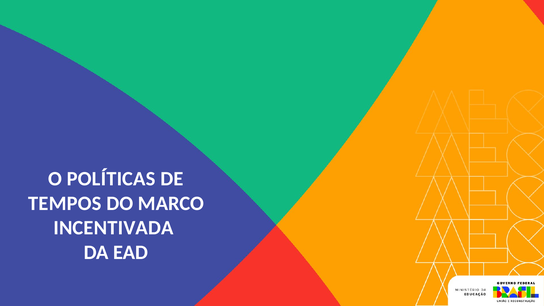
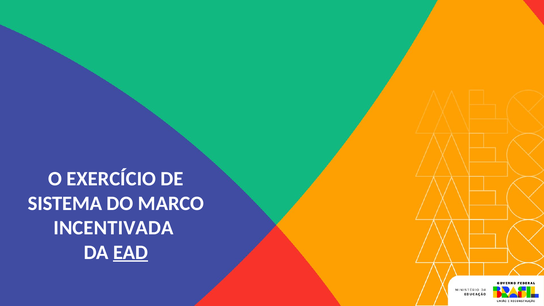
POLÍTICAS: POLÍTICAS -> EXERCÍCIO
TEMPOS: TEMPOS -> SISTEMA
EAD underline: none -> present
